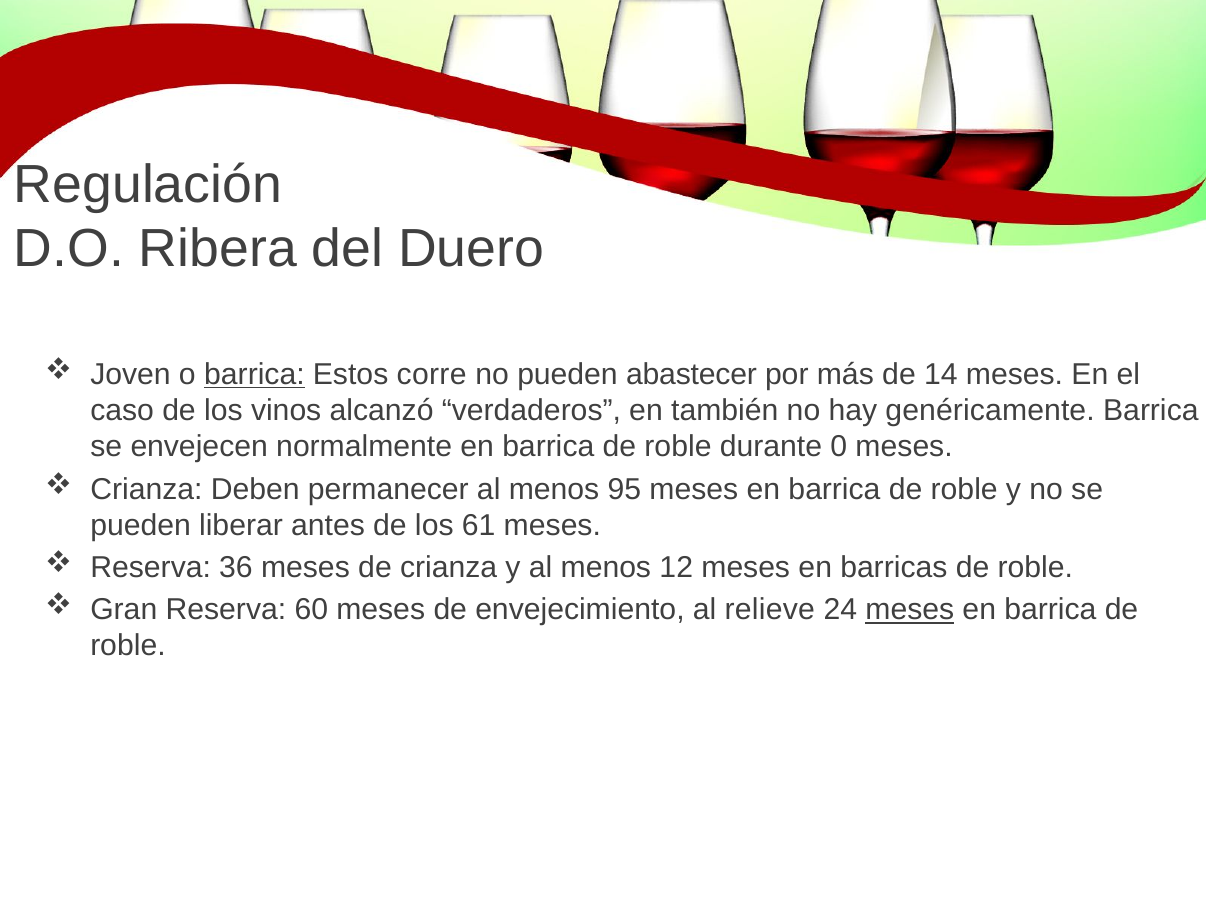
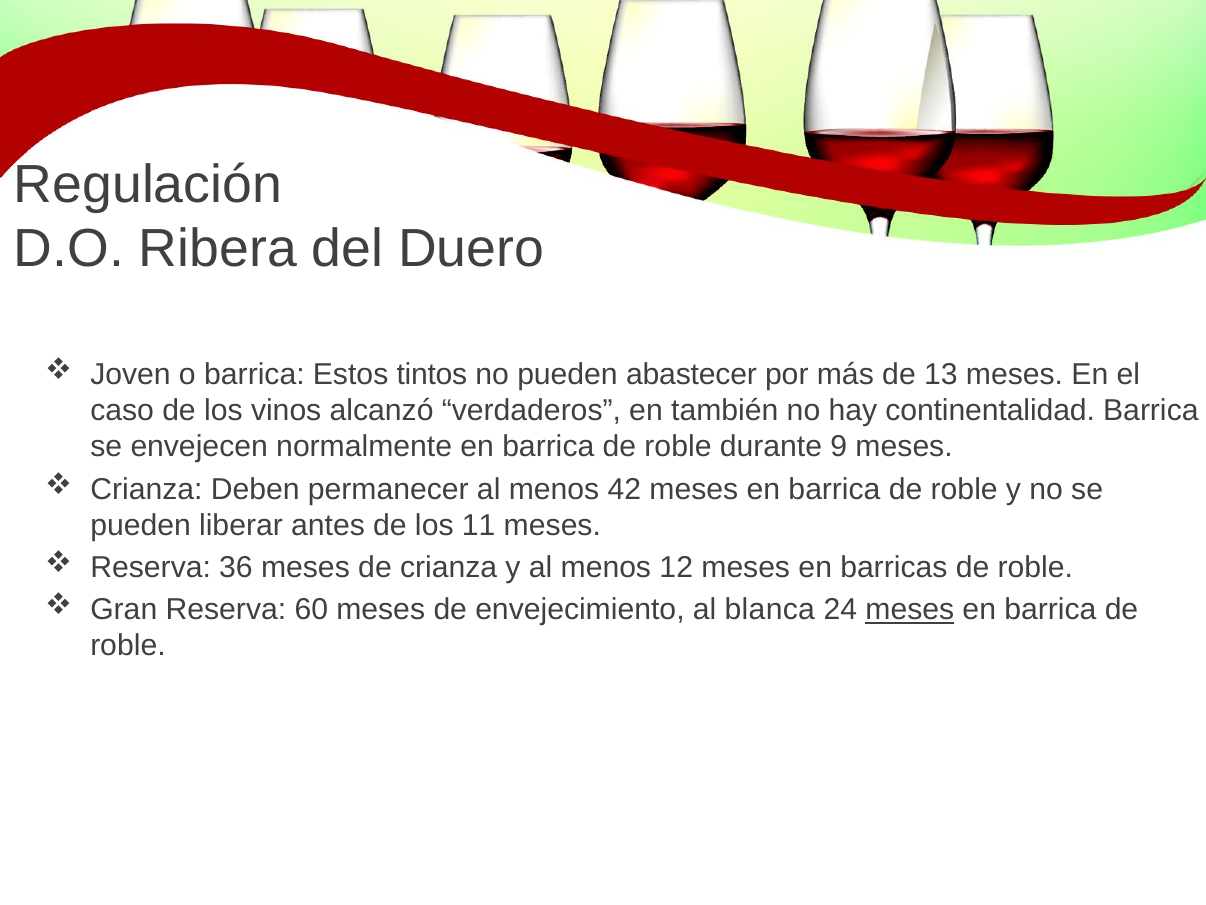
barrica at (254, 374) underline: present -> none
corre: corre -> tintos
14: 14 -> 13
genéricamente: genéricamente -> continentalidad
0: 0 -> 9
95: 95 -> 42
61: 61 -> 11
relieve: relieve -> blanca
